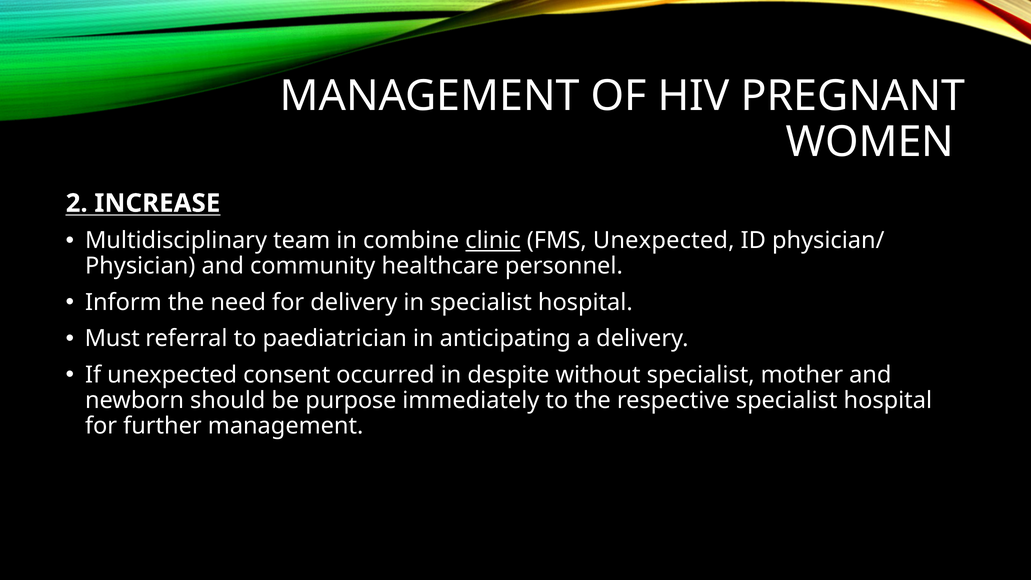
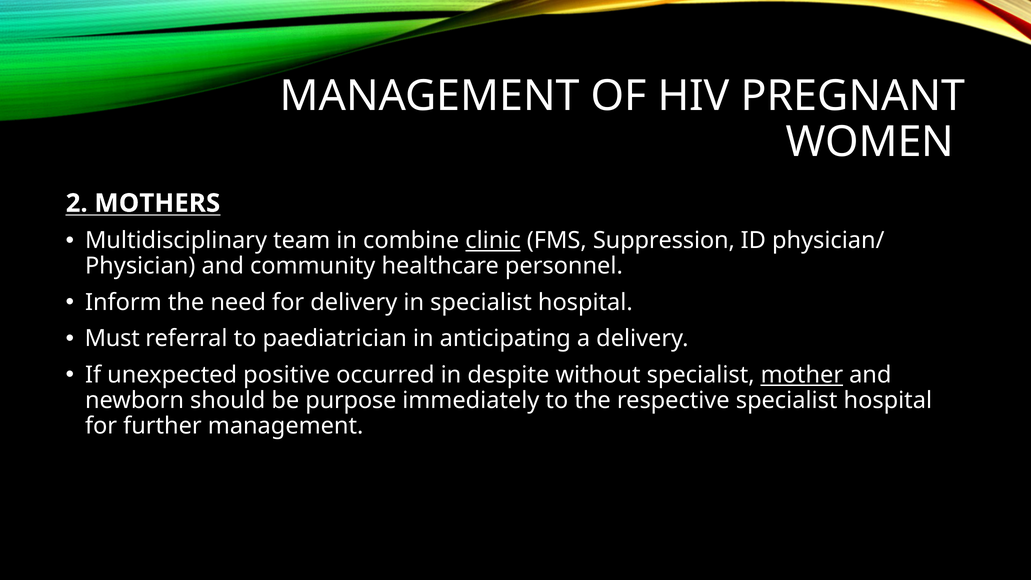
INCREASE: INCREASE -> MOTHERS
FMS Unexpected: Unexpected -> Suppression
consent: consent -> positive
mother underline: none -> present
